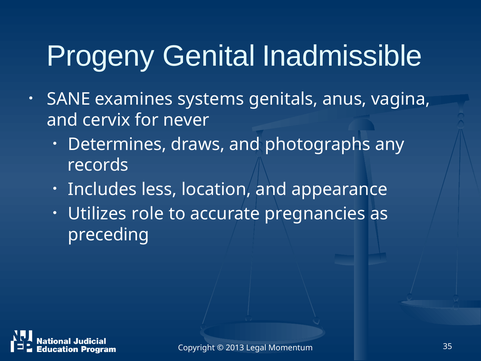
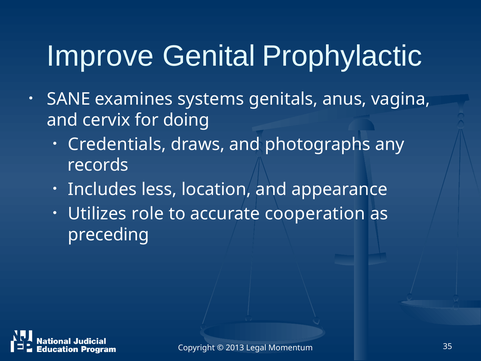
Progeny: Progeny -> Improve
Inadmissible: Inadmissible -> Prophylactic
never: never -> doing
Determines: Determines -> Credentials
pregnancies: pregnancies -> cooperation
